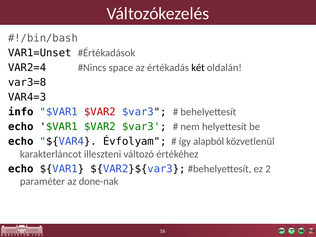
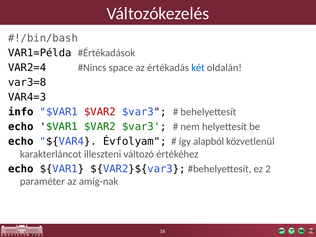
VAR1=Unset: VAR1=Unset -> VAR1=Példa
két colour: black -> blue
done-nak: done-nak -> amíg-nak
